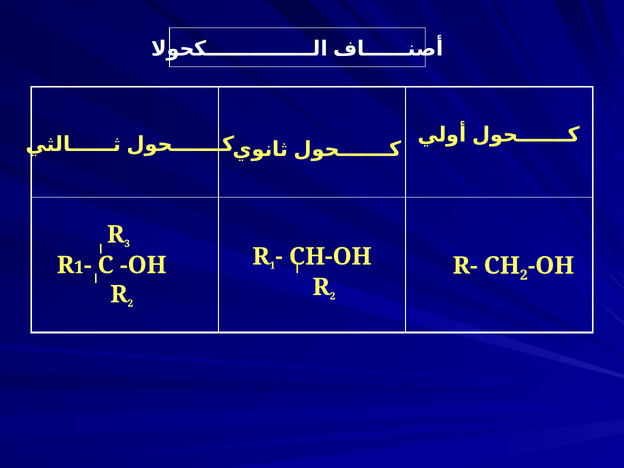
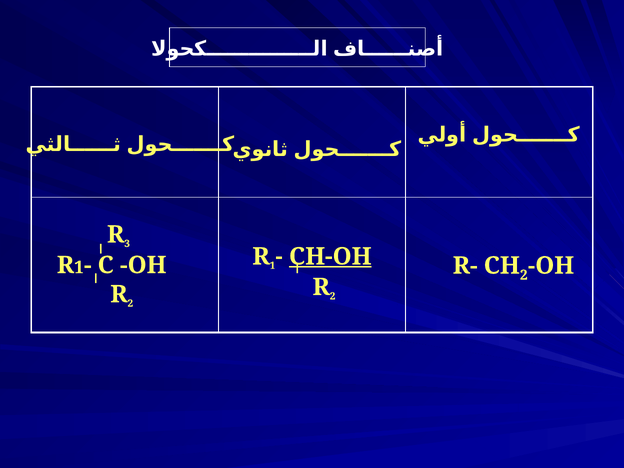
CH-OH underline: none -> present
